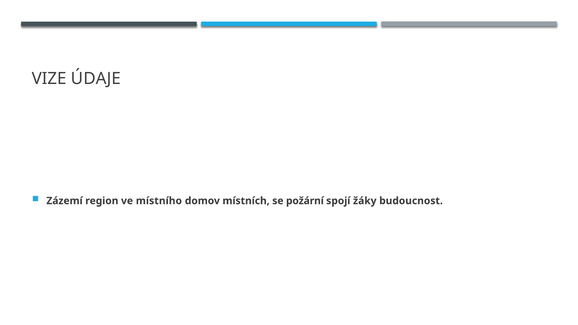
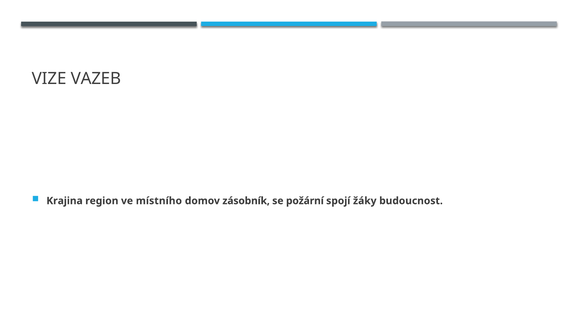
ÚDAJE: ÚDAJE -> VAZEB
Zázemí: Zázemí -> Krajina
místních: místních -> zásobník
